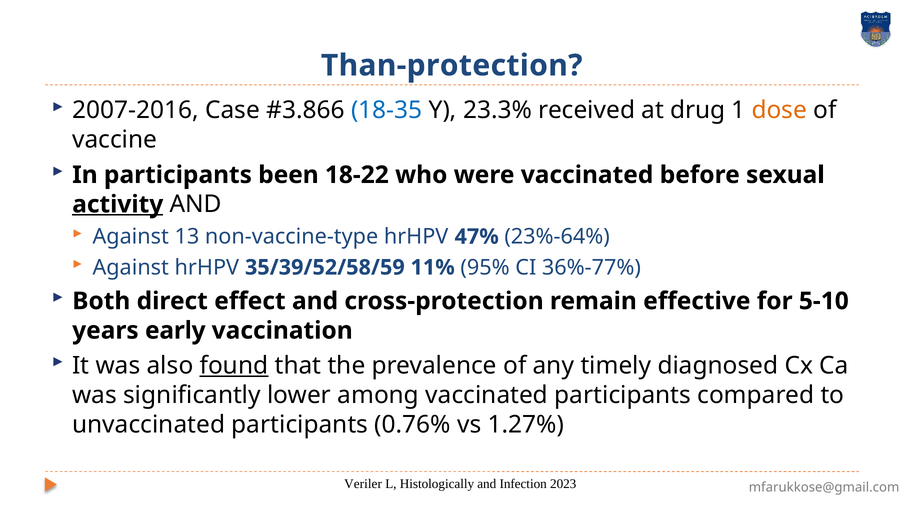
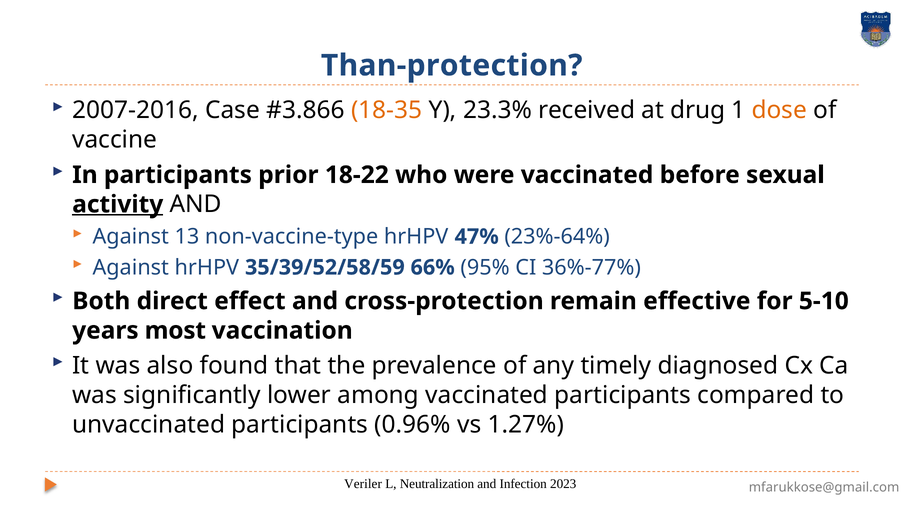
18-35 colour: blue -> orange
been: been -> prior
11%: 11% -> 66%
early: early -> most
found underline: present -> none
0.76%: 0.76% -> 0.96%
Histologically: Histologically -> Neutralization
